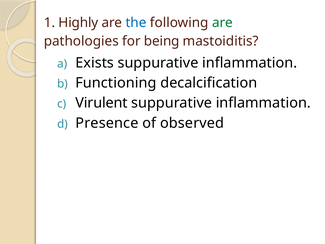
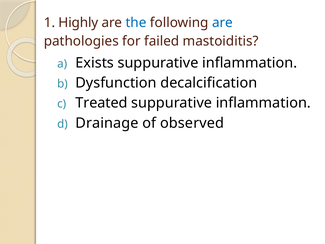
are at (222, 23) colour: green -> blue
being: being -> failed
Functioning: Functioning -> Dysfunction
Virulent: Virulent -> Treated
Presence: Presence -> Drainage
